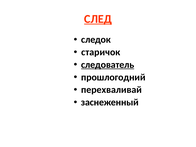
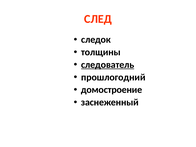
СЛЕД underline: present -> none
старичок: старичок -> толщины
перехваливай: перехваливай -> домостроение
